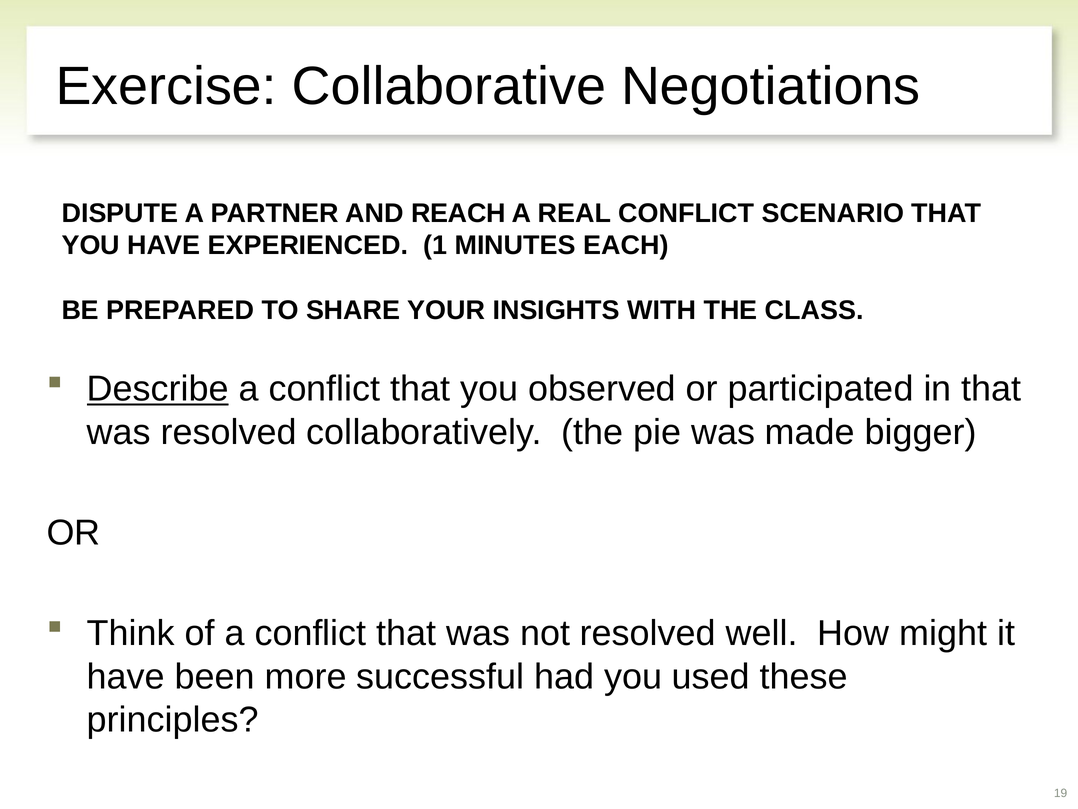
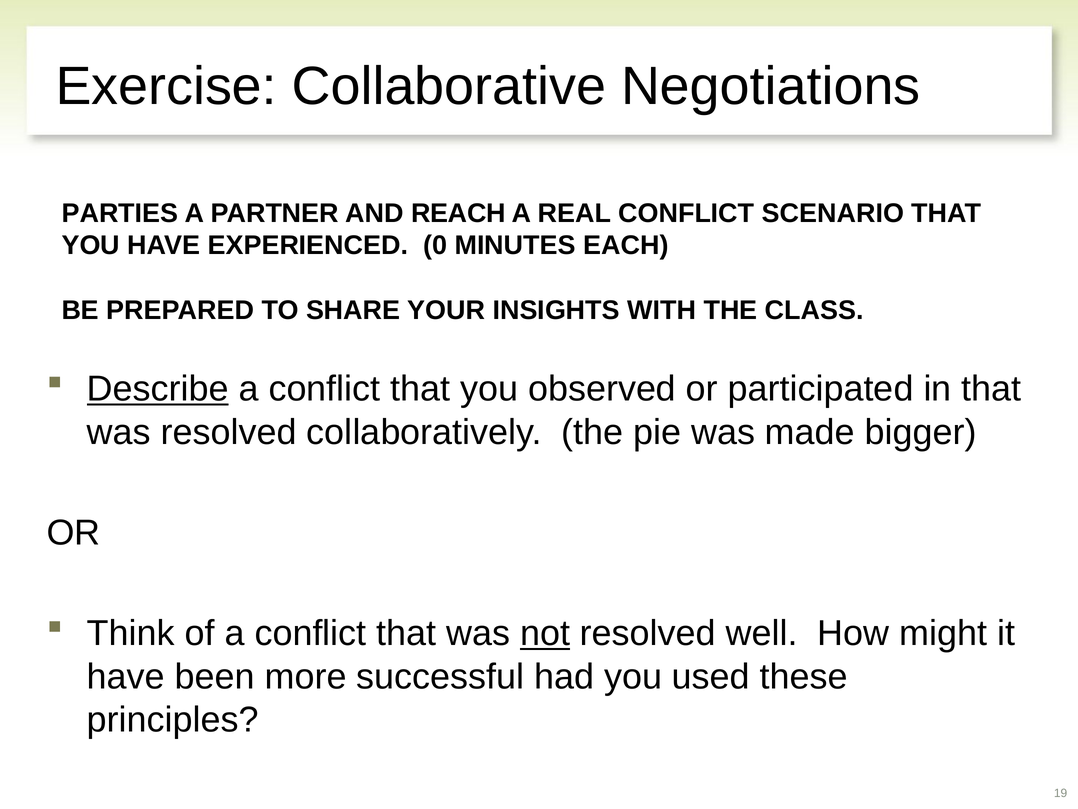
DISPUTE: DISPUTE -> PARTIES
1: 1 -> 0
not underline: none -> present
